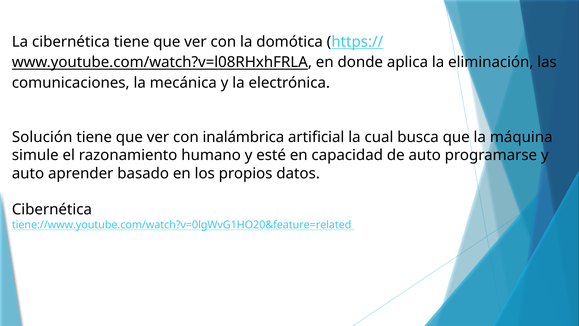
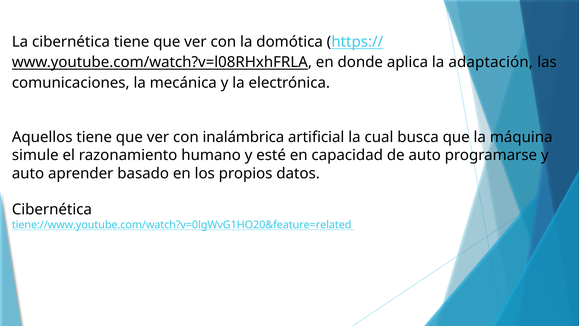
eliminación: eliminación -> adaptación
Solución: Solución -> Aquellos
